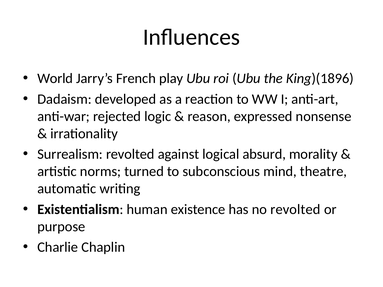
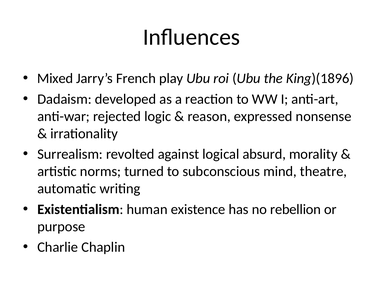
World: World -> Mixed
no revolted: revolted -> rebellion
